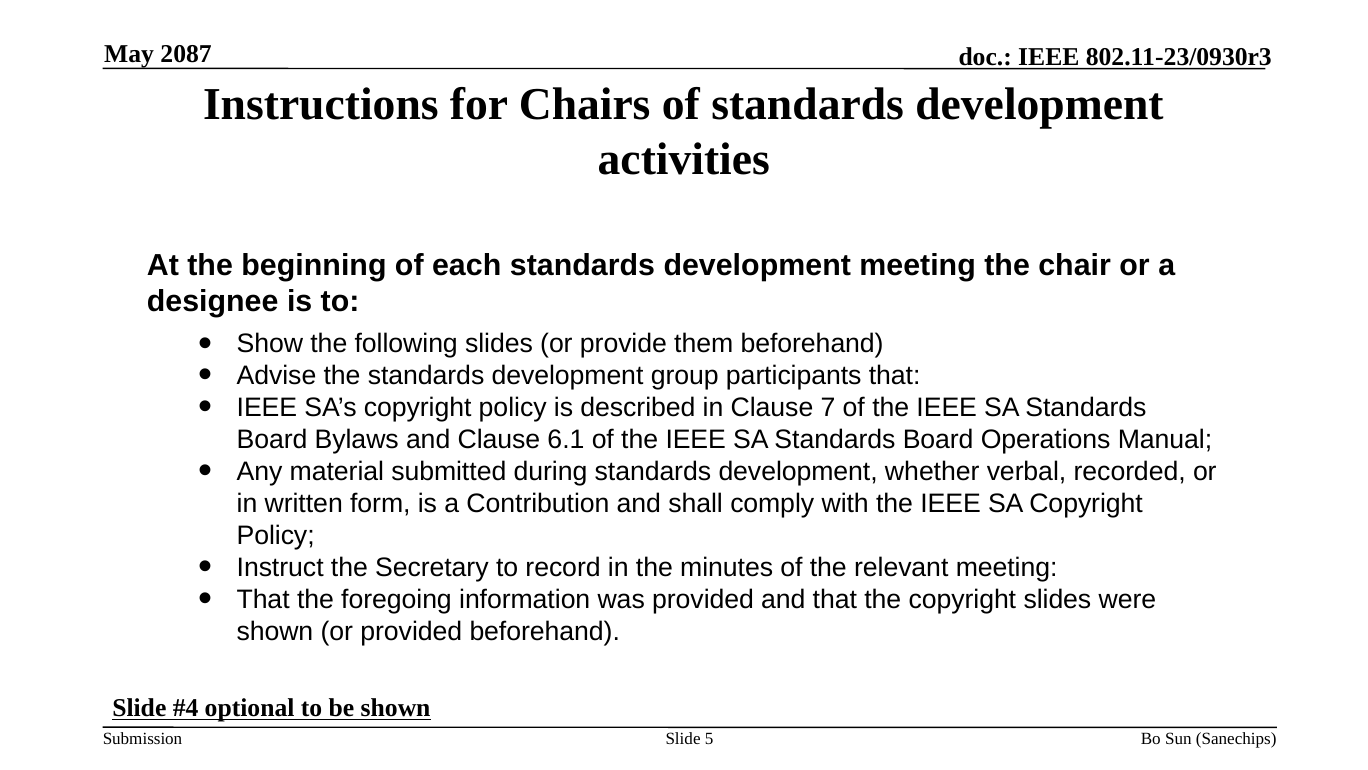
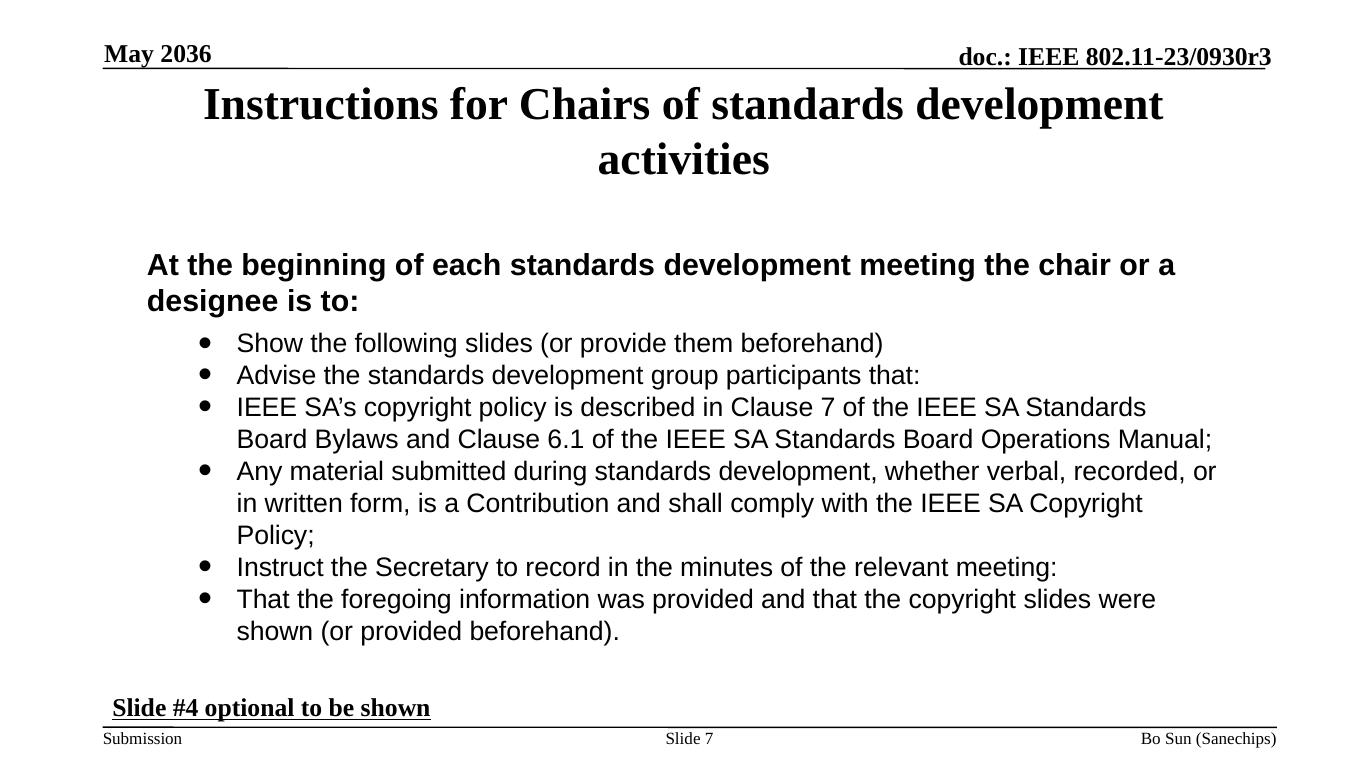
2087: 2087 -> 2036
Slide 5: 5 -> 7
